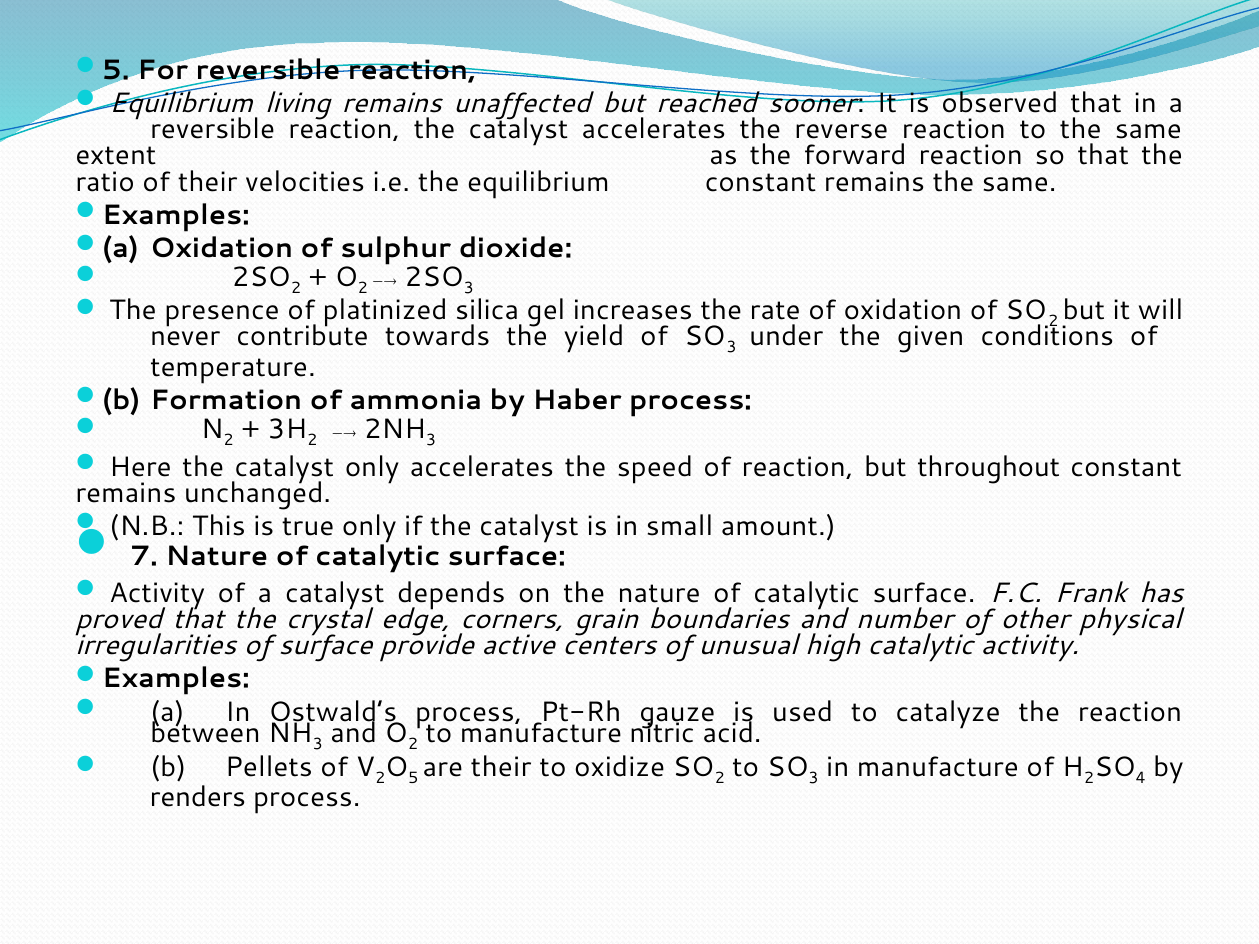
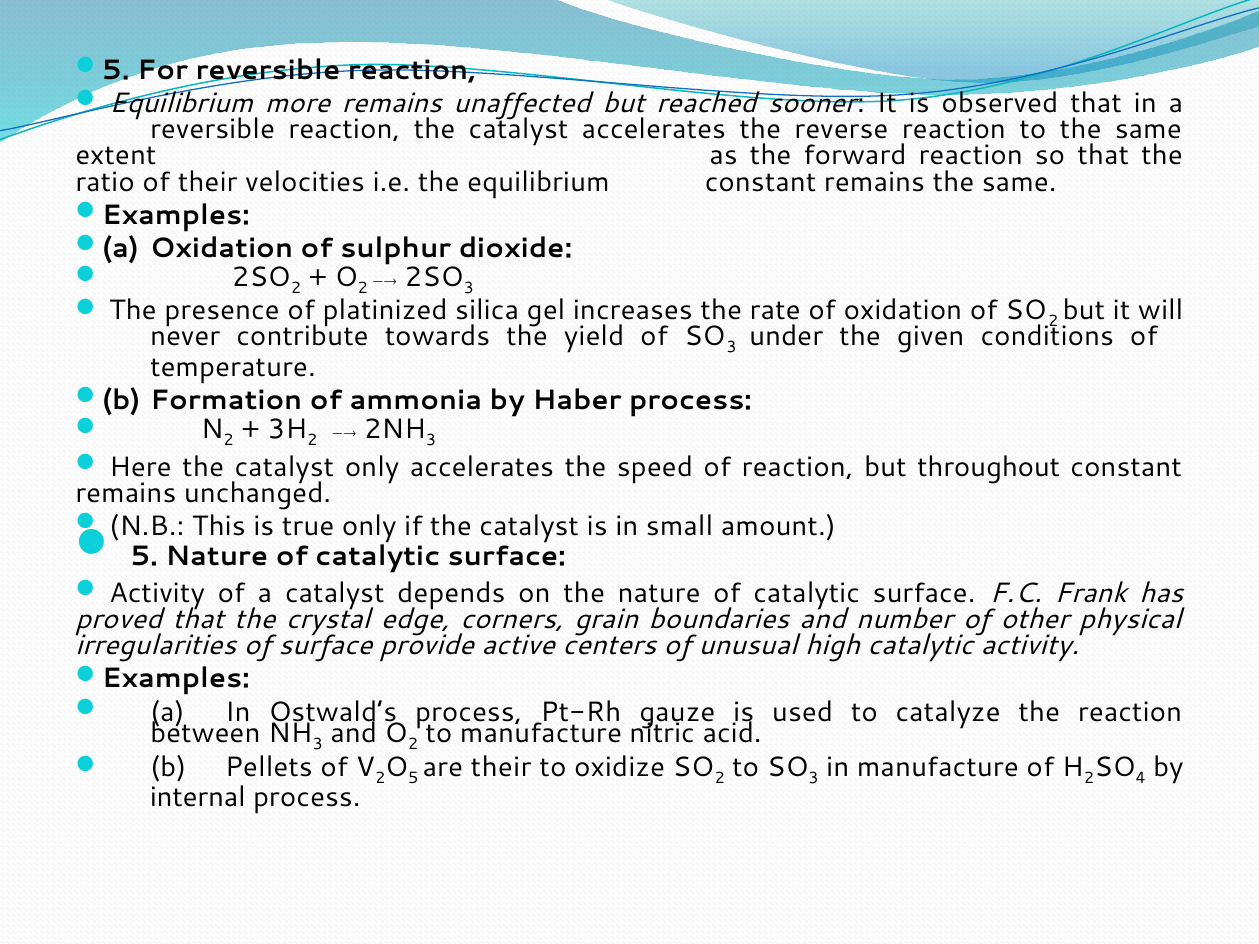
living: living -> more
7 at (144, 556): 7 -> 5
renders: renders -> internal
